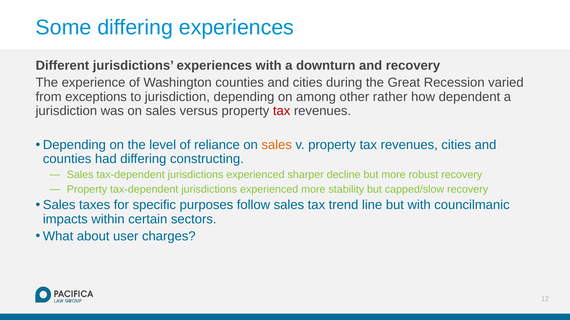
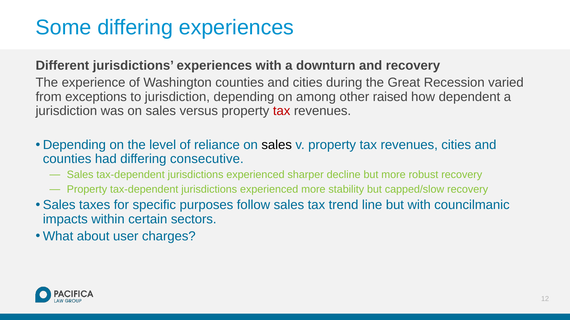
rather: rather -> raised
sales at (277, 145) colour: orange -> black
constructing: constructing -> consecutive
